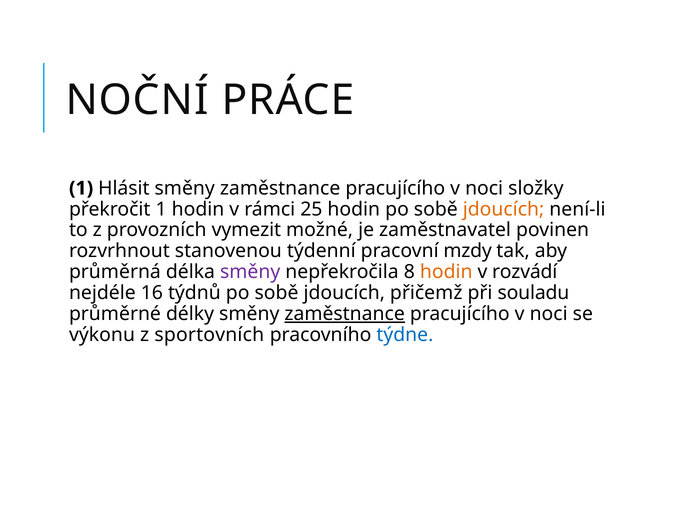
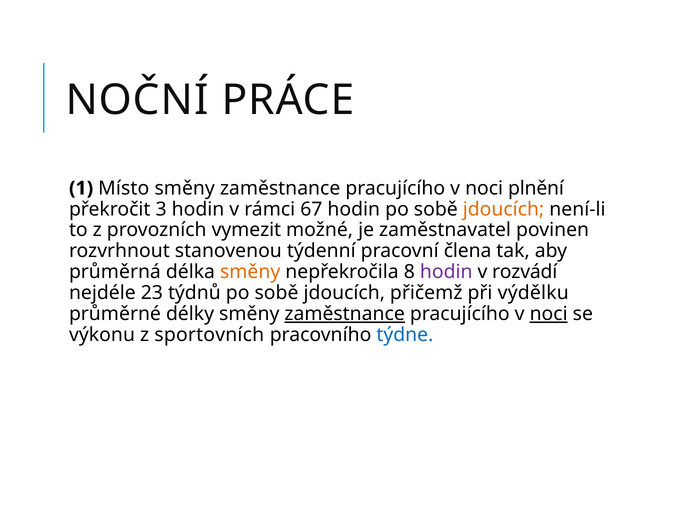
Hlásit: Hlásit -> Místo
složky: složky -> plnění
překročit 1: 1 -> 3
25: 25 -> 67
mzdy: mzdy -> člena
směny at (250, 272) colour: purple -> orange
hodin at (446, 272) colour: orange -> purple
16: 16 -> 23
souladu: souladu -> výdělku
noci at (549, 314) underline: none -> present
